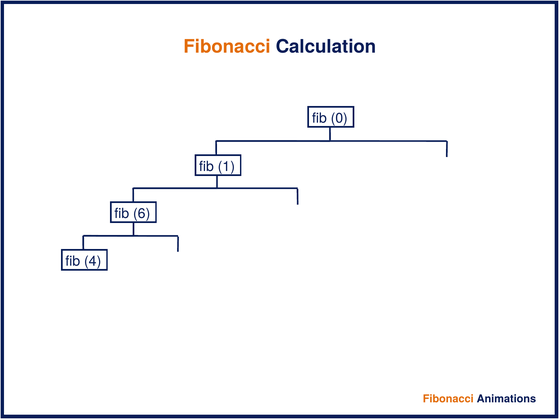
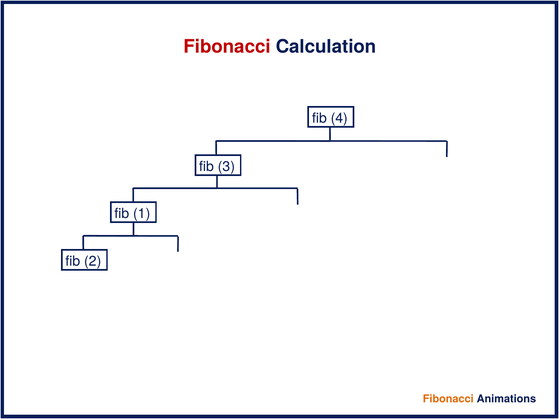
Fibonacci at (227, 47) colour: orange -> red
0: 0 -> 4
1: 1 -> 3
6: 6 -> 1
4: 4 -> 2
